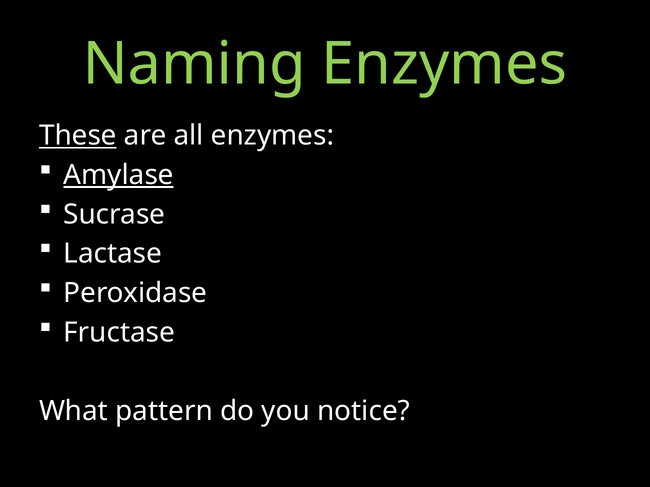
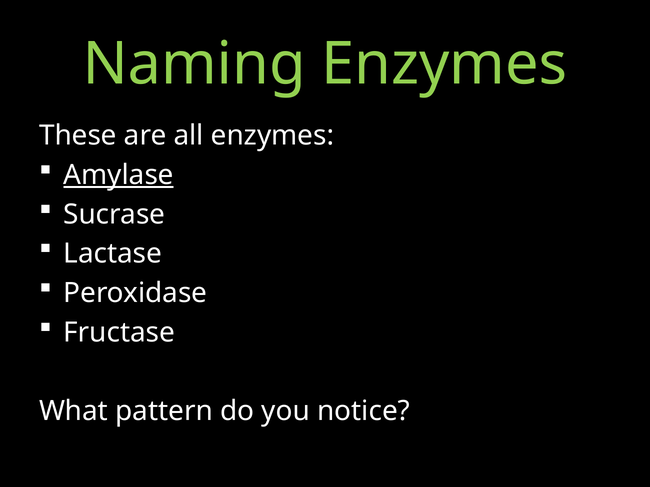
These underline: present -> none
